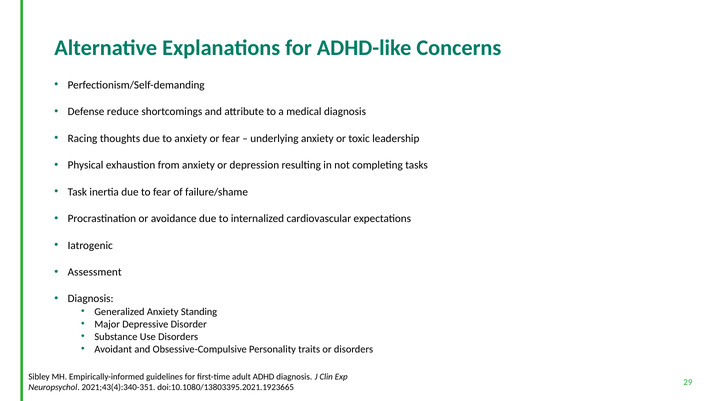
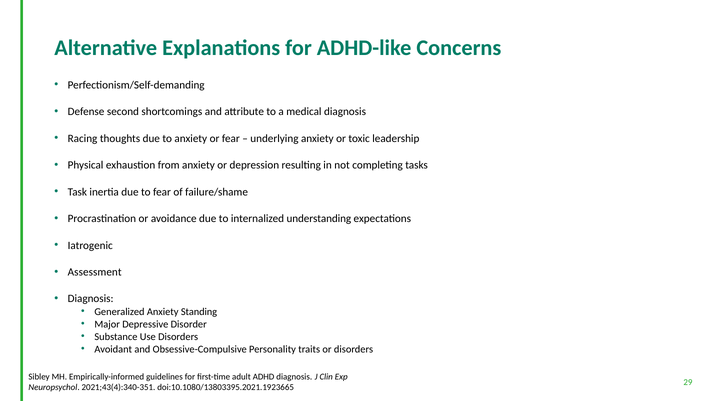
reduce: reduce -> second
cardiovascular: cardiovascular -> understanding
